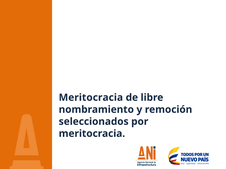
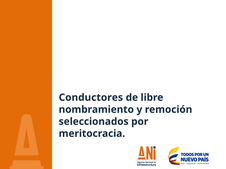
Meritocracia at (91, 98): Meritocracia -> Conductores
